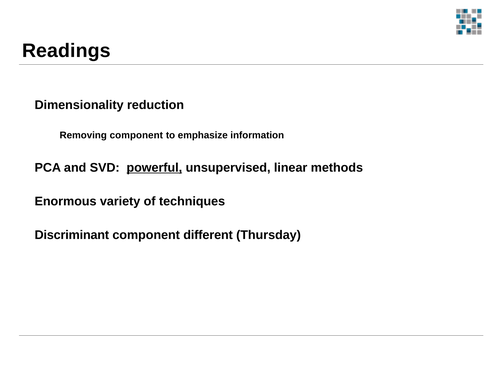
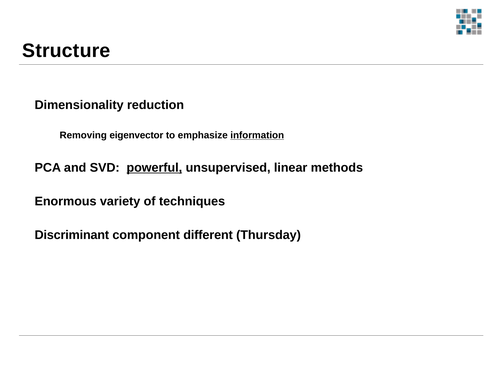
Readings: Readings -> Structure
Removing component: component -> eigenvector
information underline: none -> present
